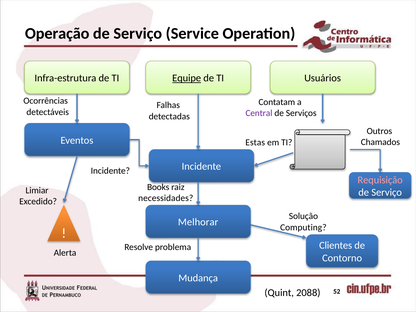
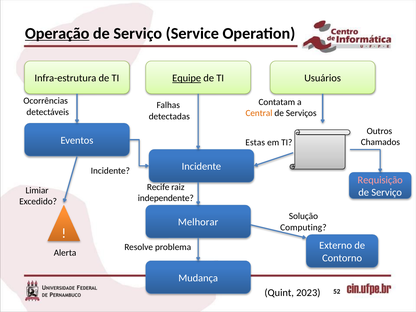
Operação underline: none -> present
Central colour: purple -> orange
Books: Books -> Recife
necessidades: necessidades -> independente
Clientes: Clientes -> Externo
2088: 2088 -> 2023
